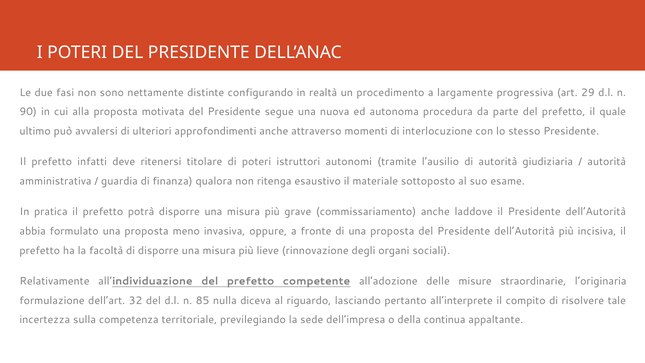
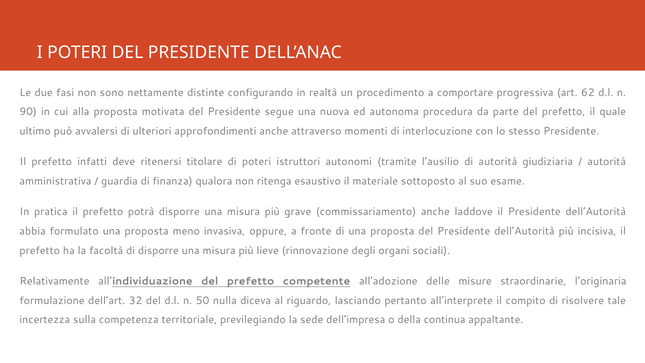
largamente: largamente -> comportare
29: 29 -> 62
85: 85 -> 50
